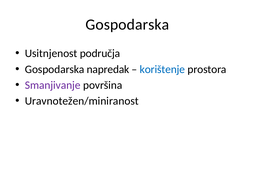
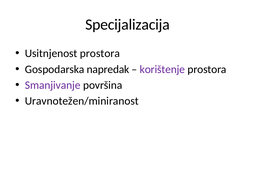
Gospodarska at (127, 25): Gospodarska -> Specijalizacija
Usitnjenost područja: područja -> prostora
korištenje colour: blue -> purple
